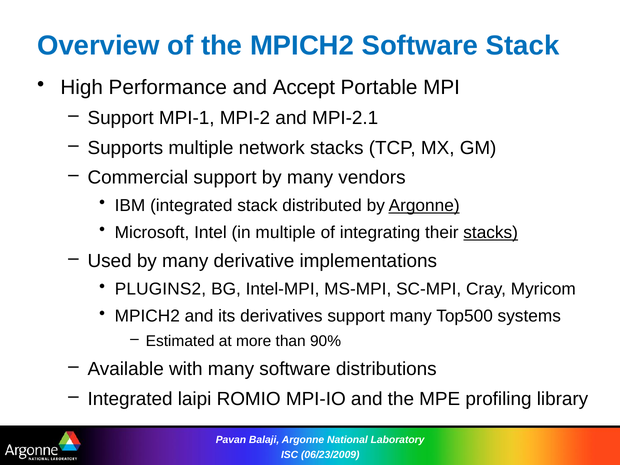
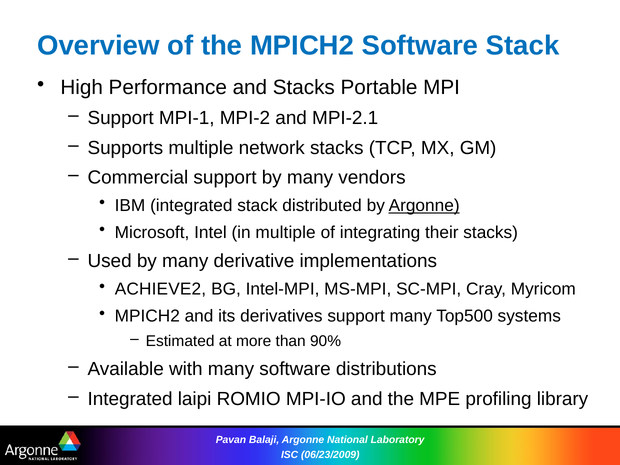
and Accept: Accept -> Stacks
stacks at (491, 232) underline: present -> none
PLUGINS2: PLUGINS2 -> ACHIEVE2
